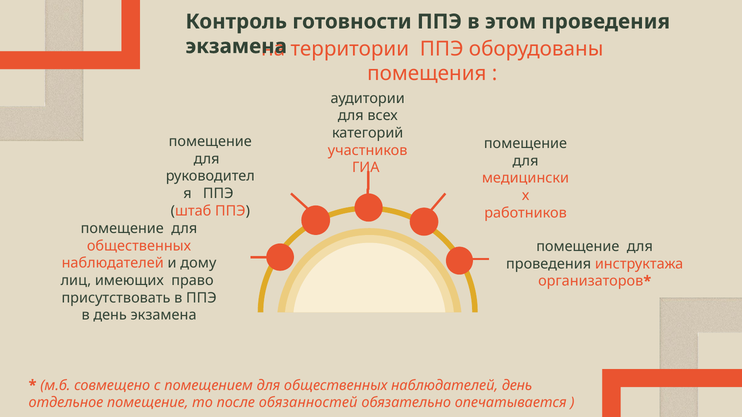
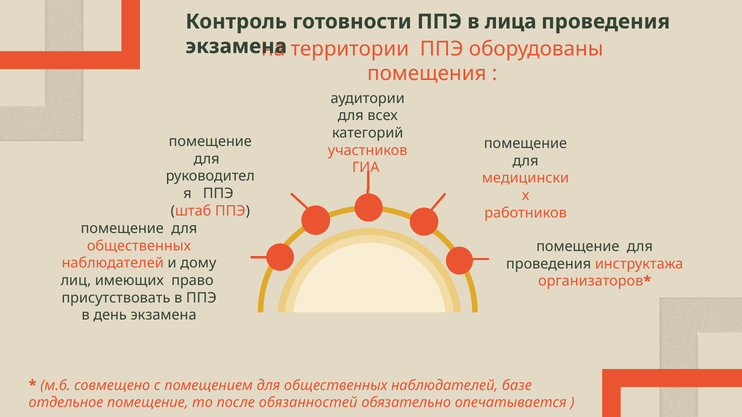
этом: этом -> лица
наблюдателей день: день -> базе
